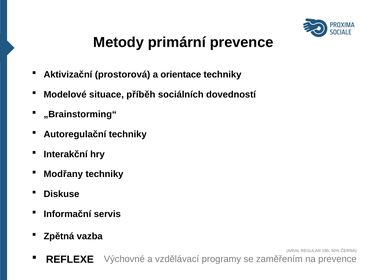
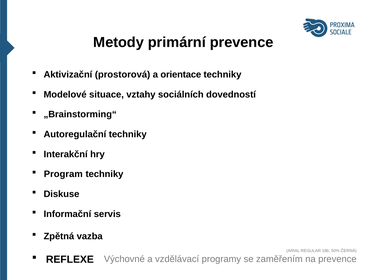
příběh: příběh -> vztahy
Modřany: Modřany -> Program
